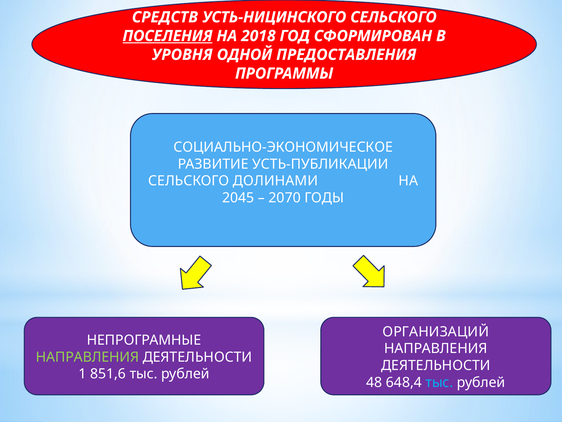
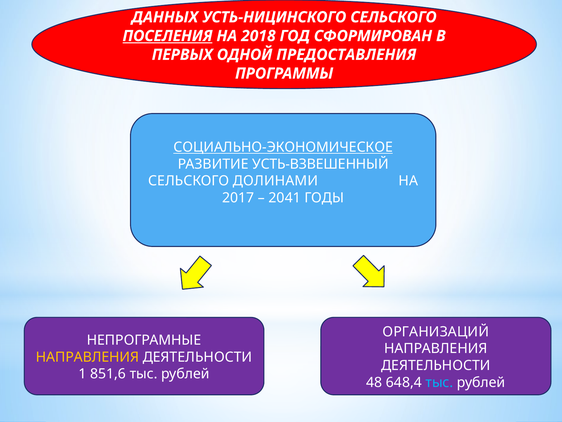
СРЕДСТВ: СРЕДСТВ -> ДАННЫХ
УРОВНЯ: УРОВНЯ -> ПЕРВЫХ
СОЦИАЛЬНО-ЭКОНОМИЧЕСКОЕ underline: none -> present
УСТЬ-ПУБЛИКАЦИИ: УСТЬ-ПУБЛИКАЦИИ -> УСТЬ-ВЗВЕШЕННЫЙ
2045: 2045 -> 2017
2070: 2070 -> 2041
НАПРАВЛЕНИЯ at (87, 357) colour: light green -> yellow
